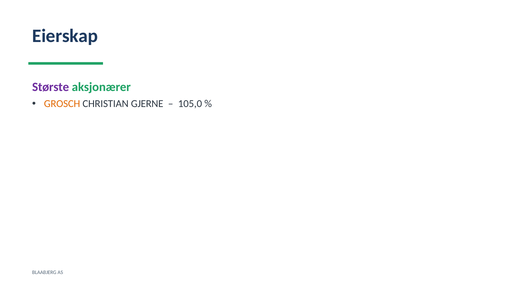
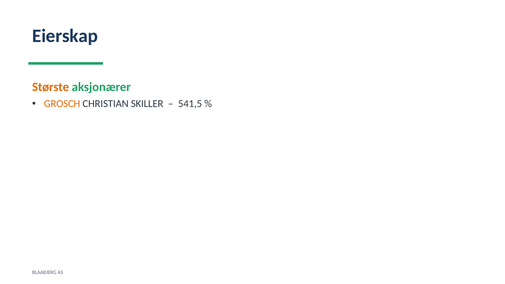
Største colour: purple -> orange
GJERNE: GJERNE -> SKILLER
105,0: 105,0 -> 541,5
